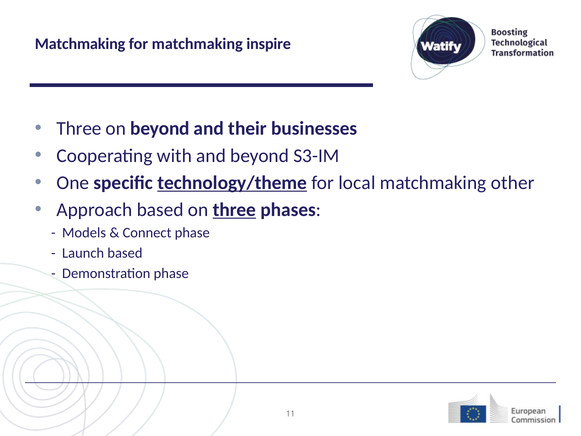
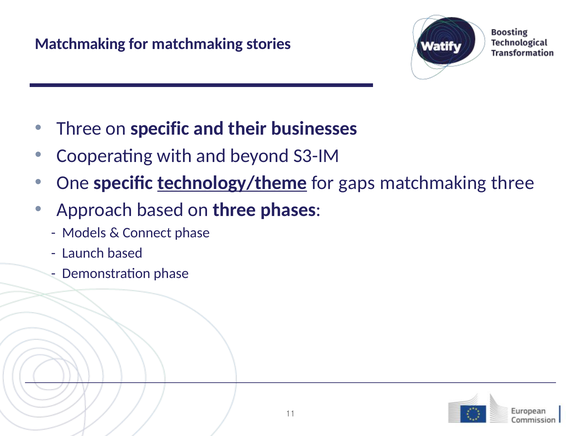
inspire: inspire -> stories
on beyond: beyond -> specific
local: local -> gaps
matchmaking other: other -> three
three at (234, 210) underline: present -> none
